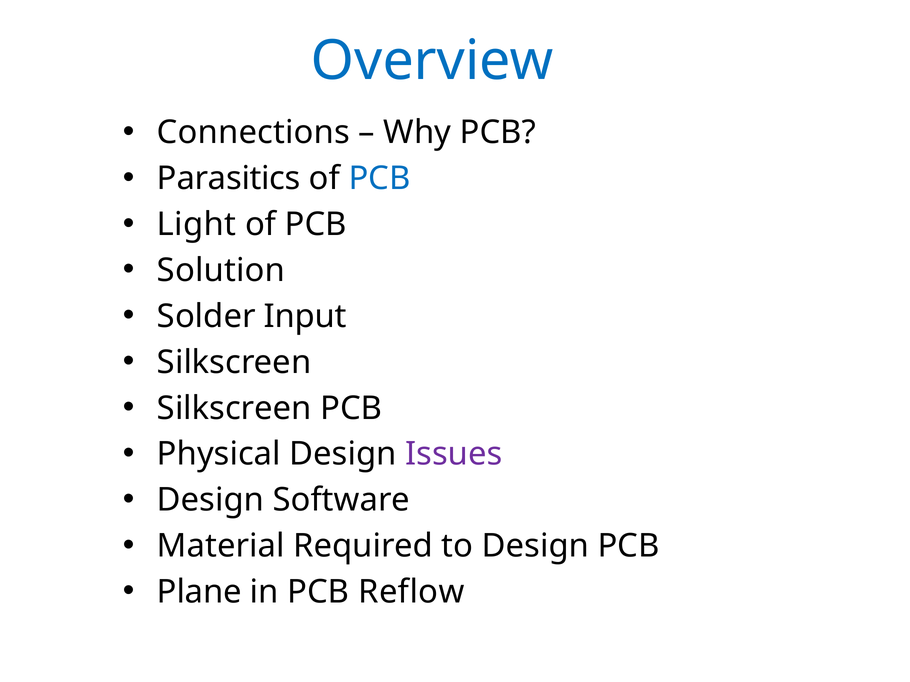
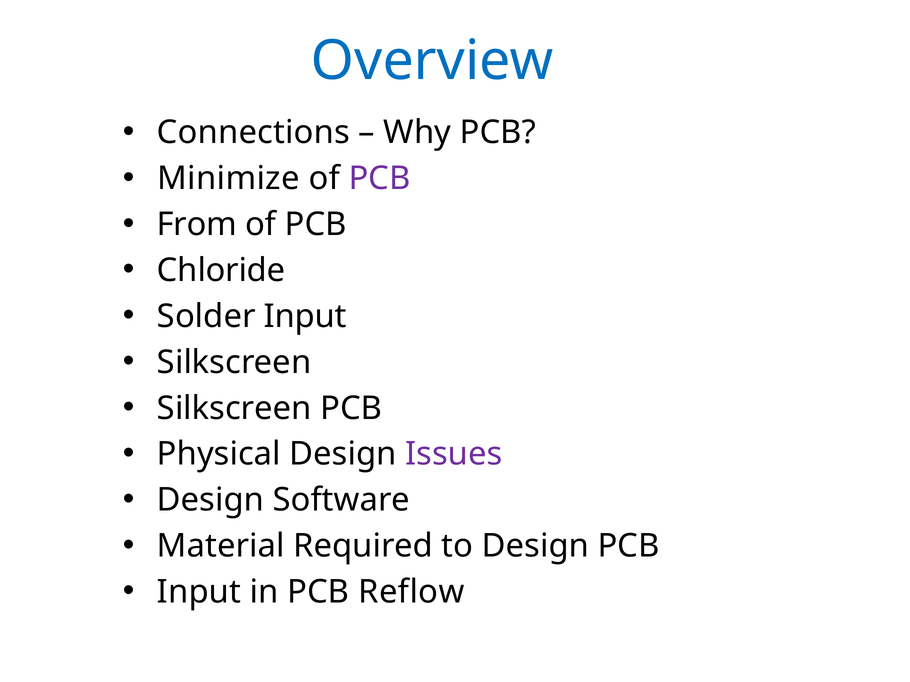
Parasitics: Parasitics -> Minimize
PCB at (380, 179) colour: blue -> purple
Light: Light -> From
Solution: Solution -> Chloride
Plane at (199, 592): Plane -> Input
